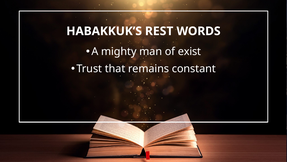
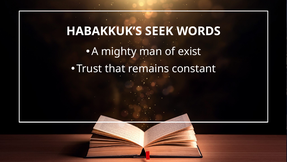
REST: REST -> SEEK
